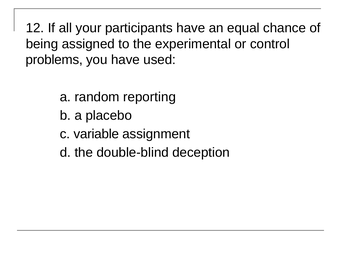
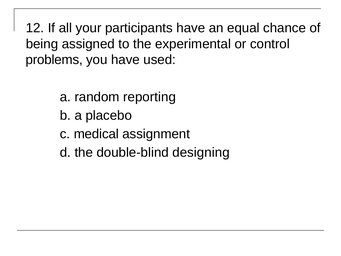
variable: variable -> medical
deception: deception -> designing
